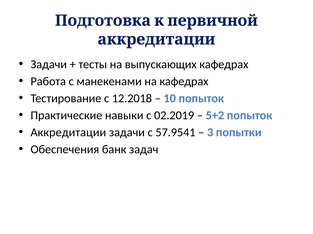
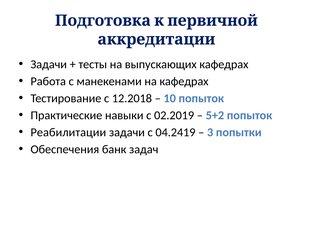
Аккредитации at (68, 133): Аккредитации -> Реабилитации
57.9541: 57.9541 -> 04.2419
